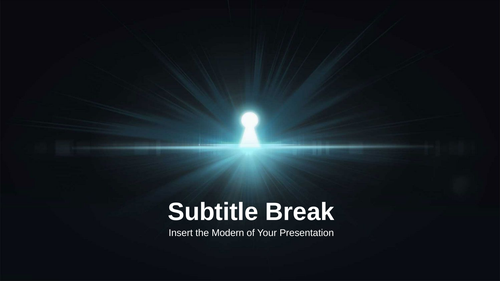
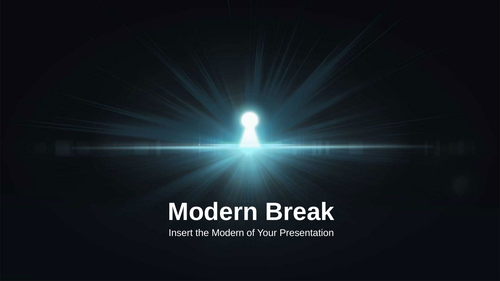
Subtitle at (213, 212): Subtitle -> Modern
